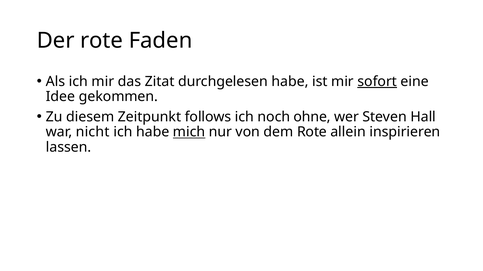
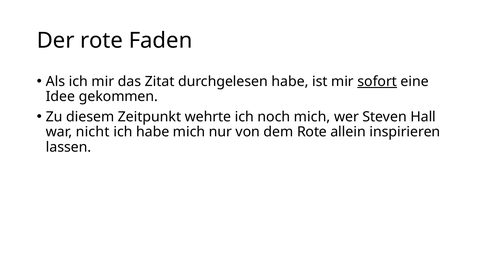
follows: follows -> wehrte
noch ohne: ohne -> mich
mich at (189, 132) underline: present -> none
